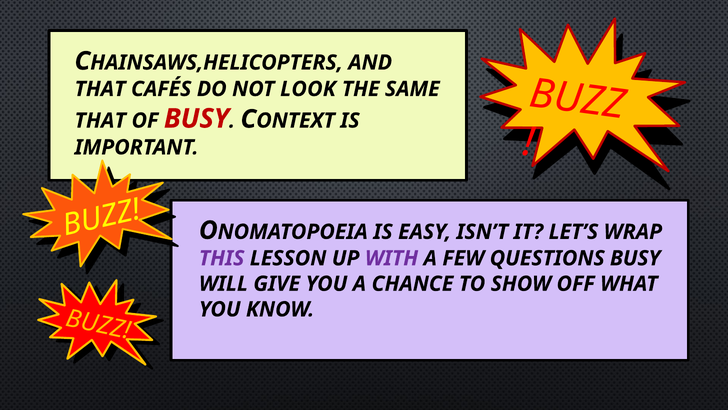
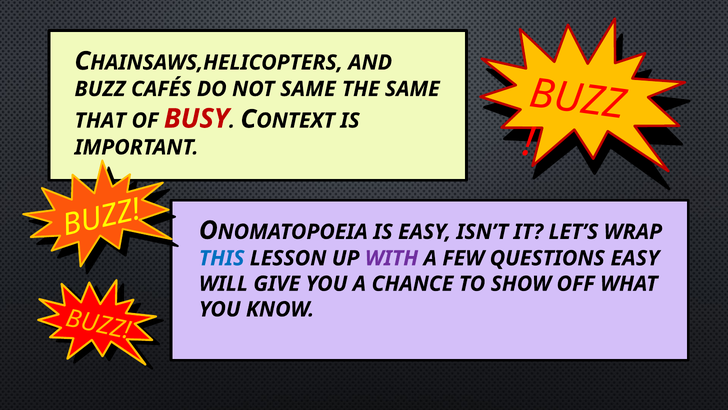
THAT at (100, 89): THAT -> BUZZ
NOT LOOK: LOOK -> SAME
THIS colour: purple -> blue
QUESTIONS BUSY: BUSY -> EASY
